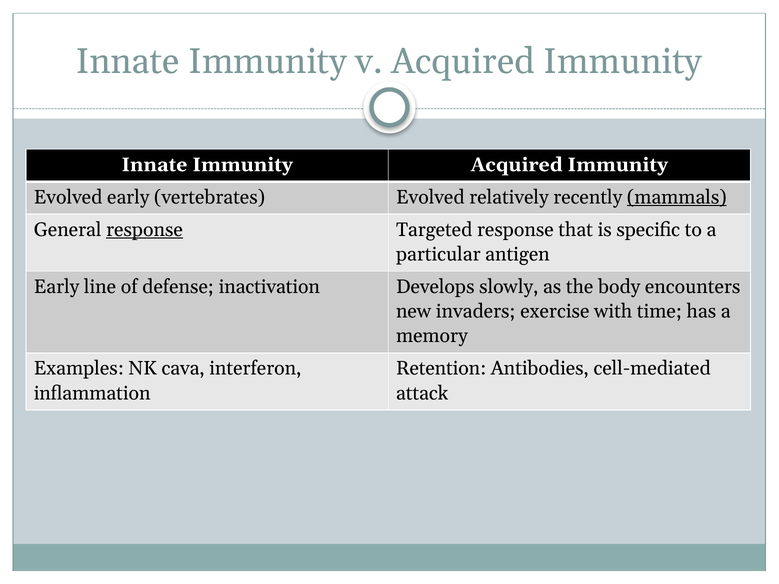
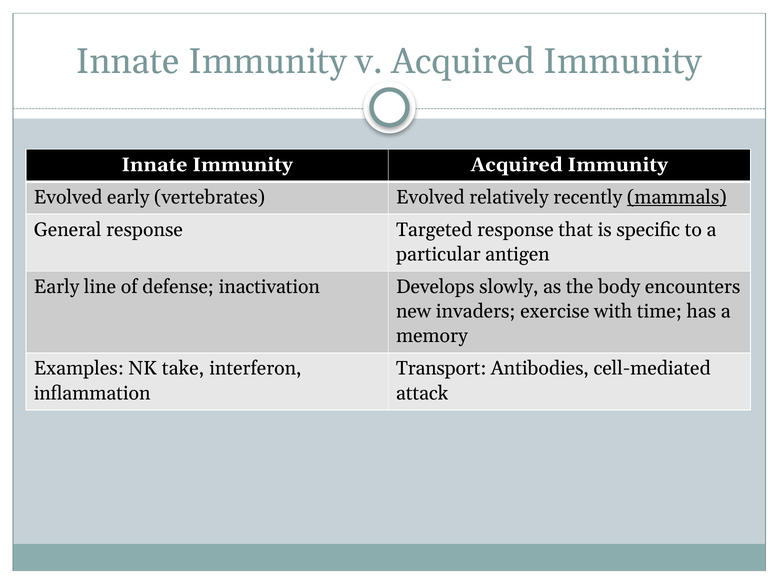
response at (144, 230) underline: present -> none
cava: cava -> take
Retention: Retention -> Transport
